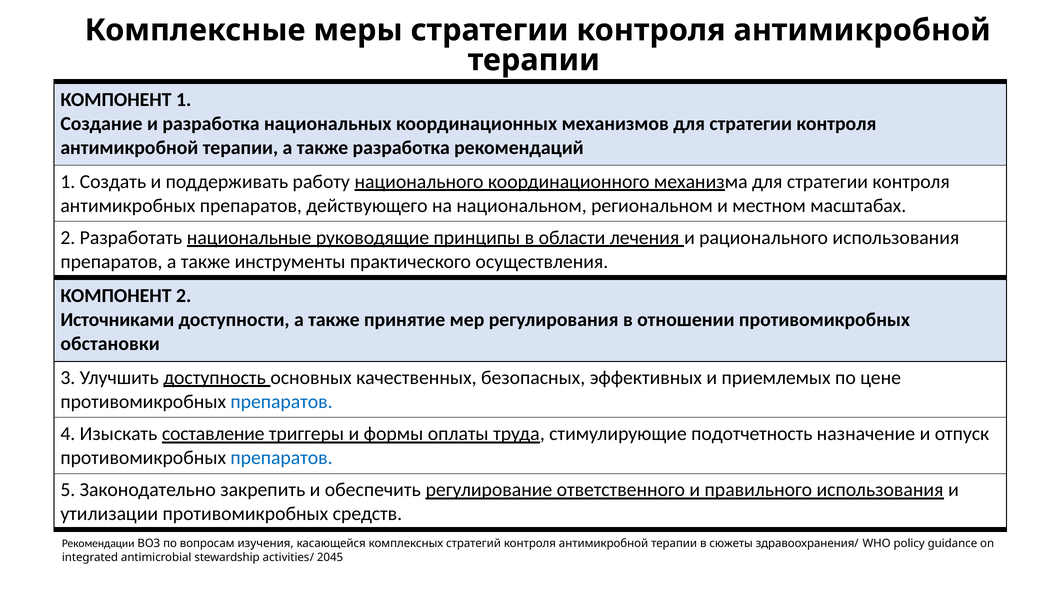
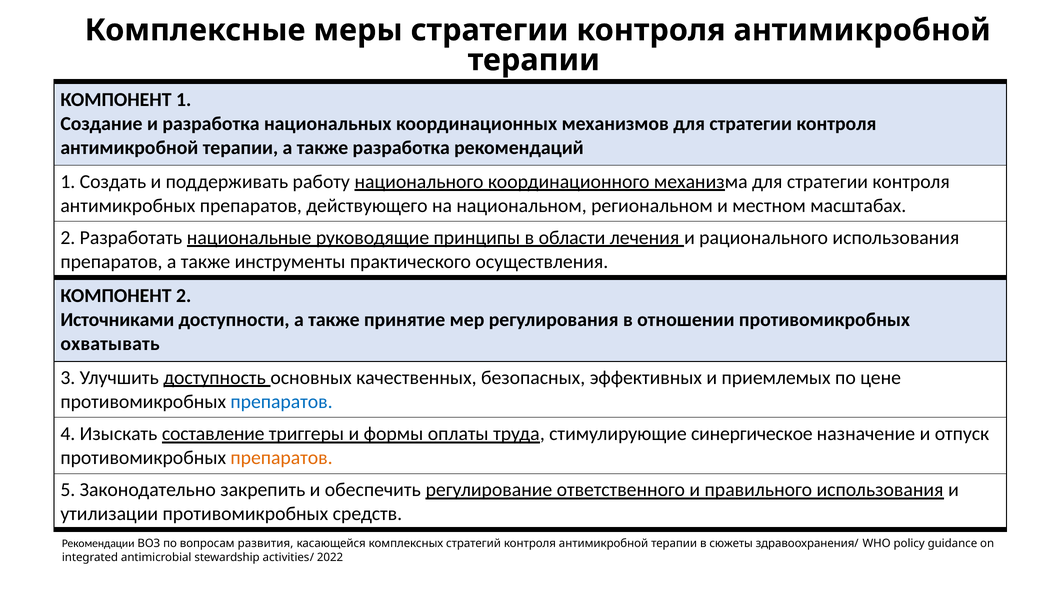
обстановки: обстановки -> охватывать
подотчетность: подотчетность -> синергическое
препаратов at (282, 458) colour: blue -> orange
изучения: изучения -> развития
2045: 2045 -> 2022
